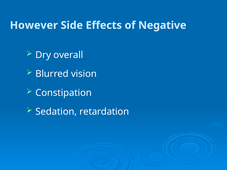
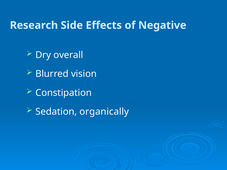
However: However -> Research
retardation: retardation -> organically
